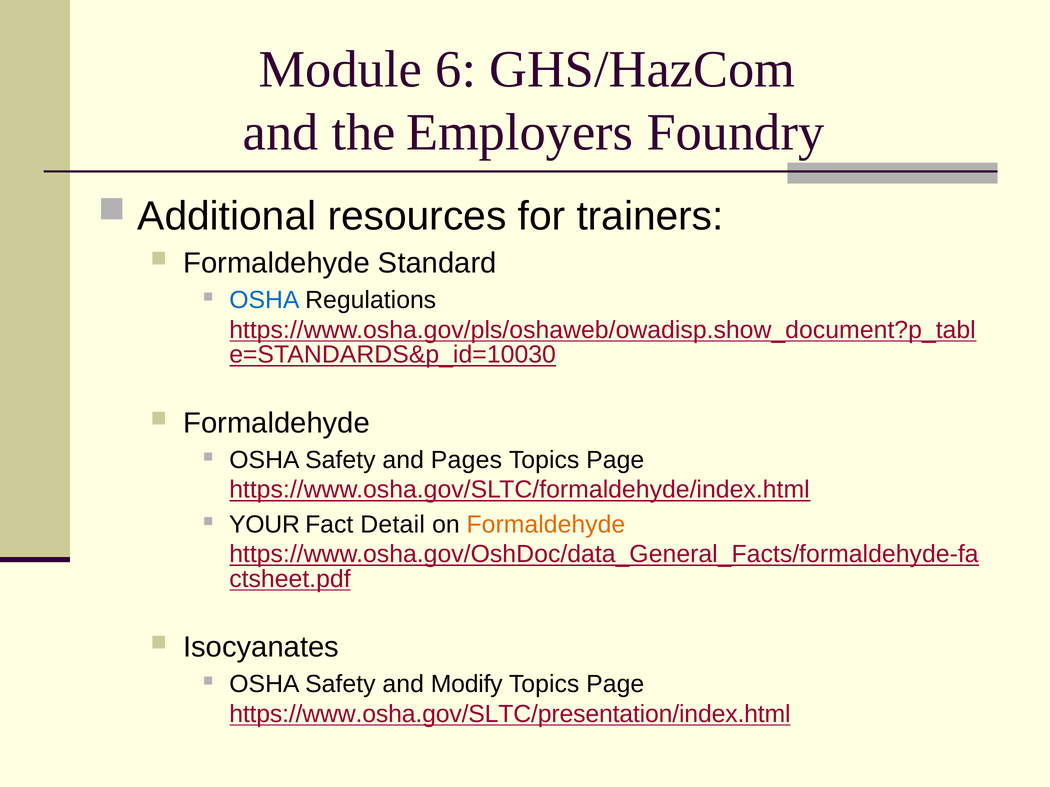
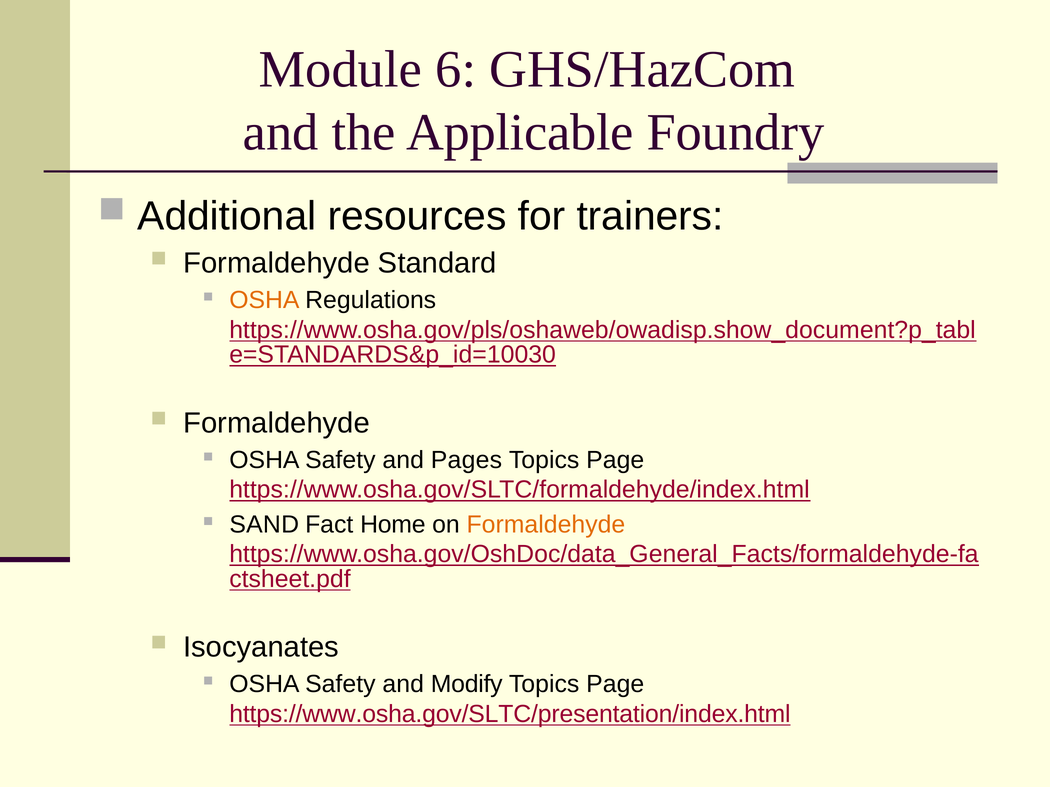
Employers: Employers -> Applicable
OSHA at (264, 300) colour: blue -> orange
YOUR: YOUR -> SAND
Detail: Detail -> Home
